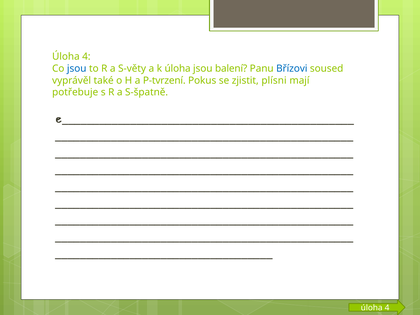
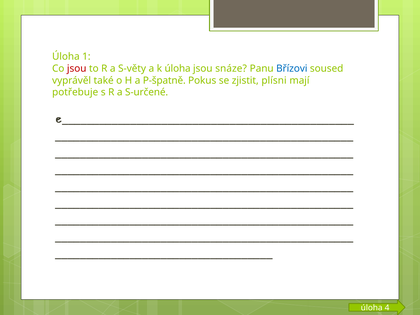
4 at (86, 57): 4 -> 1
jsou at (77, 69) colour: blue -> red
balení: balení -> snáze
P-tvrzení: P-tvrzení -> P-špatně
S-špatně: S-špatně -> S-určené
